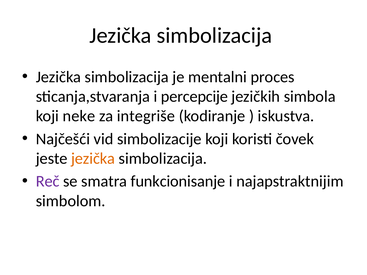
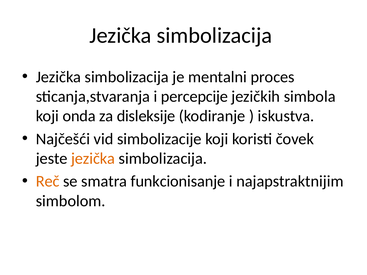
neke: neke -> onda
integriše: integriše -> disleksije
Reč colour: purple -> orange
